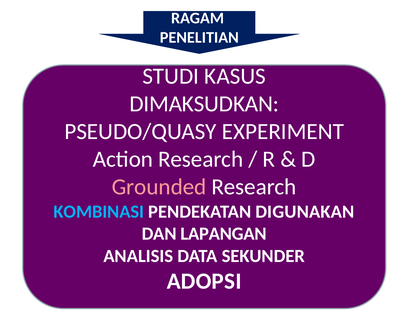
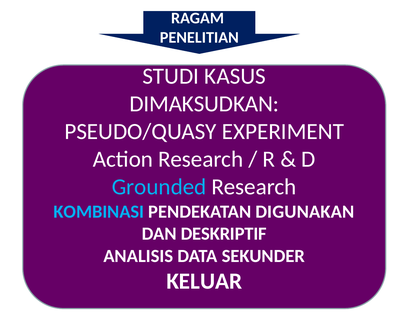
Grounded colour: pink -> light blue
LAPANGAN: LAPANGAN -> DESKRIPTIF
ADOPSI: ADOPSI -> KELUAR
